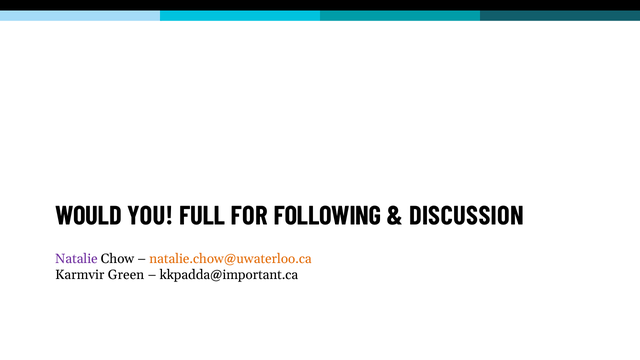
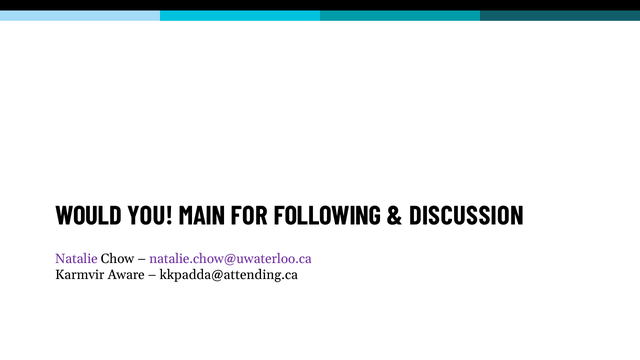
FULL: FULL -> MAIN
natalie.chow@uwaterloo.ca colour: orange -> purple
Green: Green -> Aware
kkpadda@important.ca: kkpadda@important.ca -> kkpadda@attending.ca
